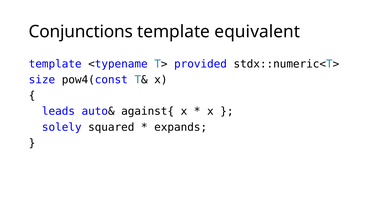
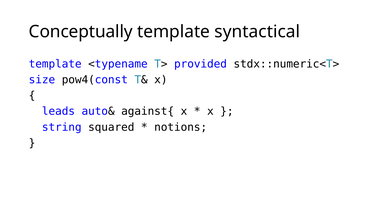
Conjunctions: Conjunctions -> Conceptually
equivalent: equivalent -> syntactical
solely: solely -> string
expands: expands -> notions
